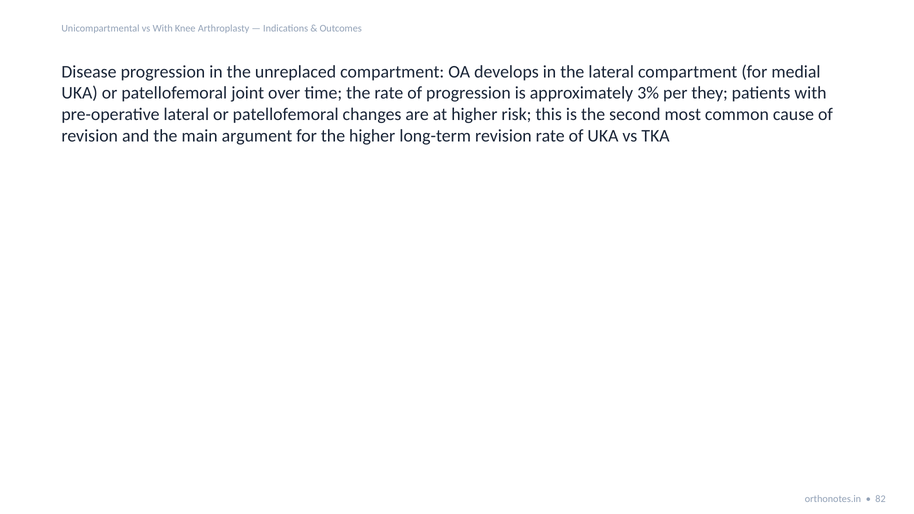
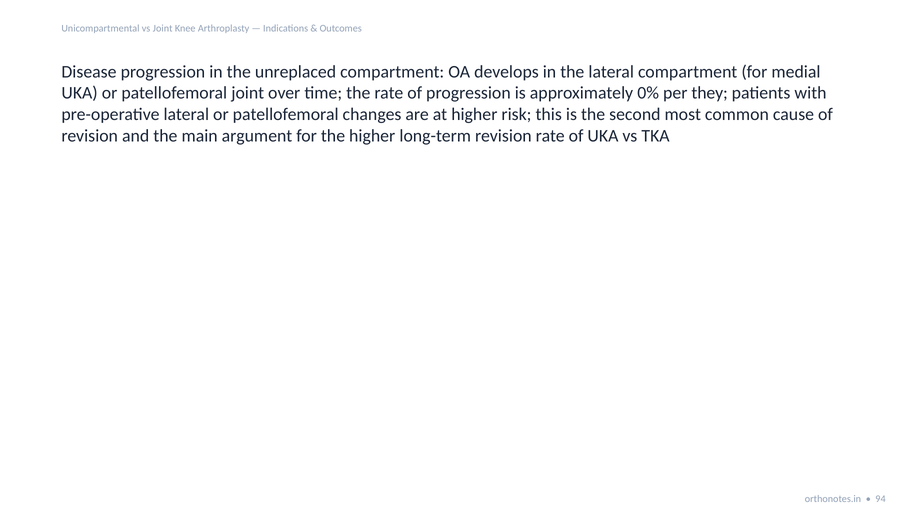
vs With: With -> Joint
3%: 3% -> 0%
82: 82 -> 94
